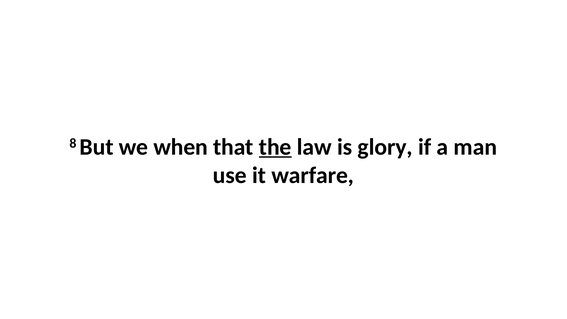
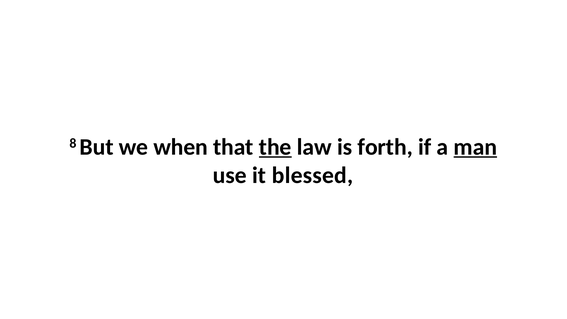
glory: glory -> forth
man underline: none -> present
warfare: warfare -> blessed
